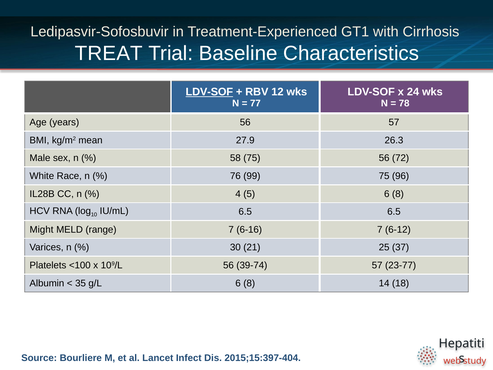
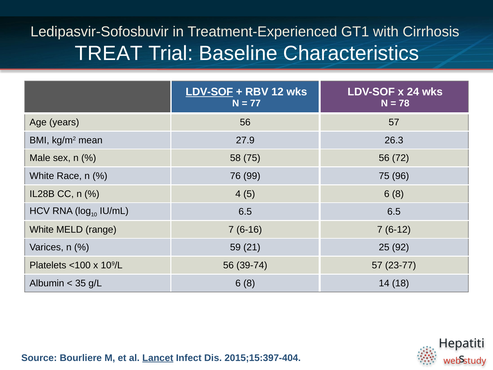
Might at (42, 229): Might -> White
30: 30 -> 59
37: 37 -> 92
Lancet underline: none -> present
